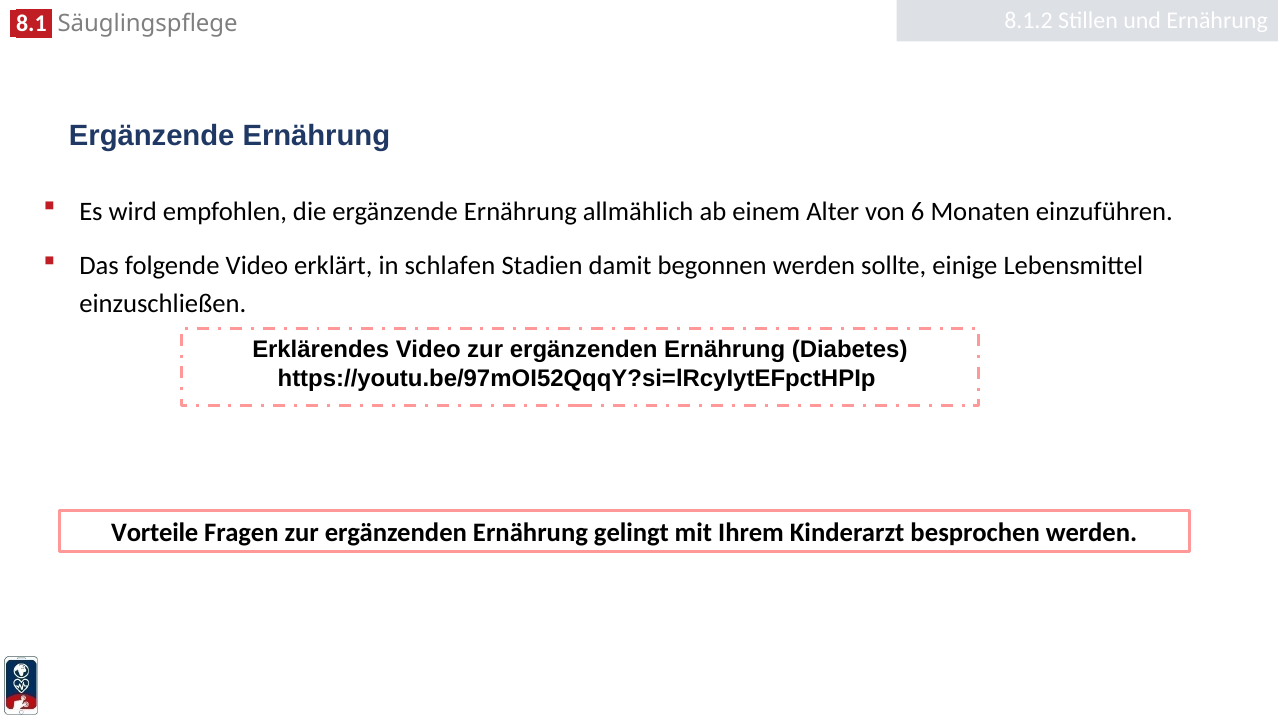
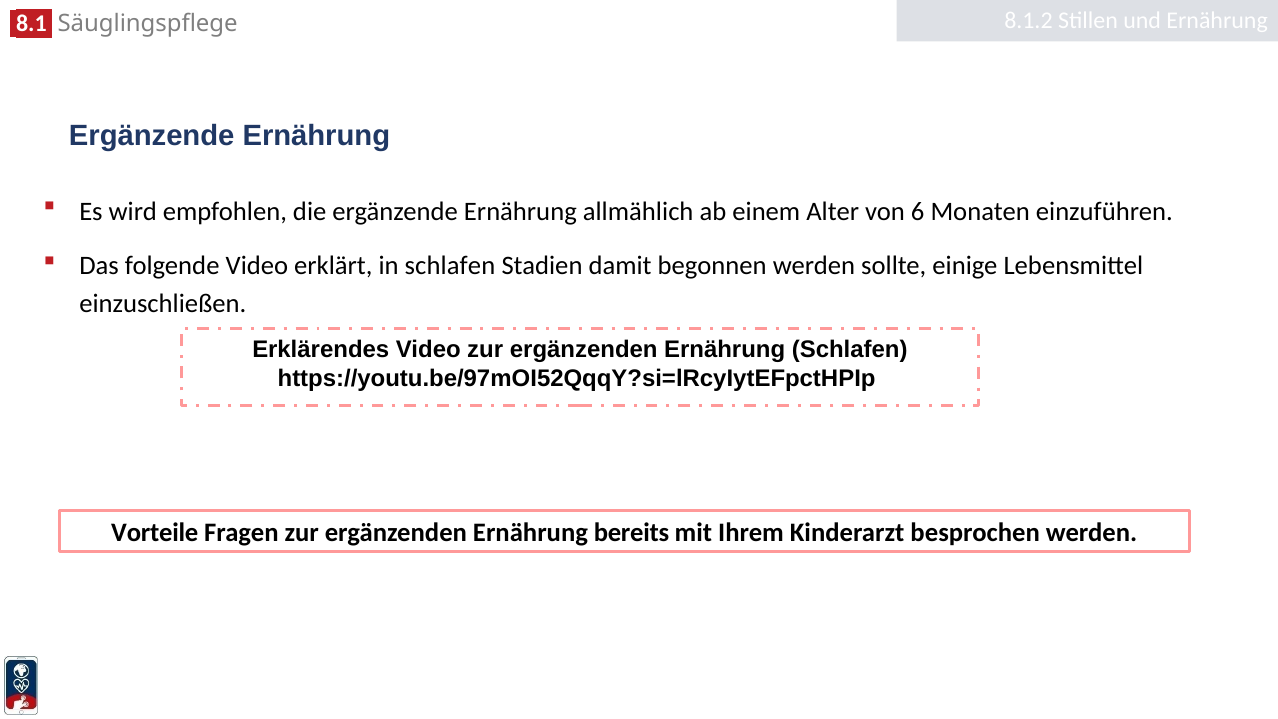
Ernährung Diabetes: Diabetes -> Schlafen
gelingt: gelingt -> bereits
